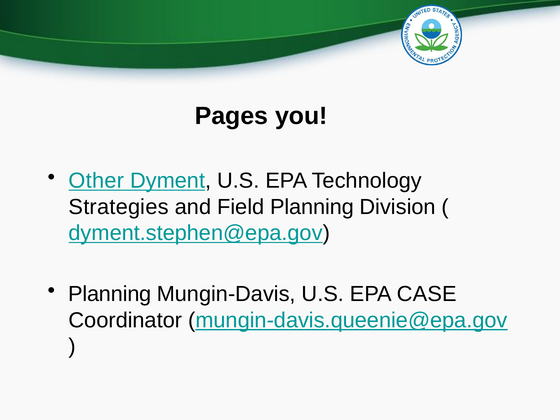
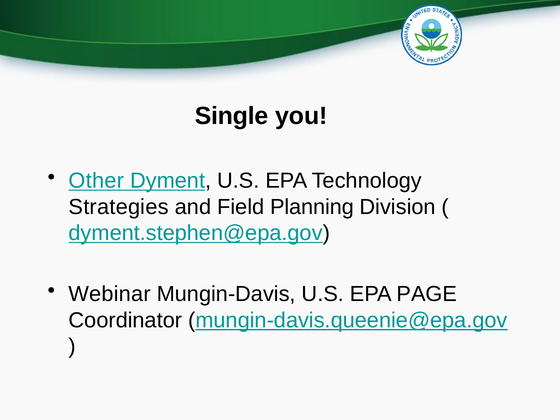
Pages: Pages -> Single
Planning at (110, 294): Planning -> Webinar
CASE: CASE -> PAGE
